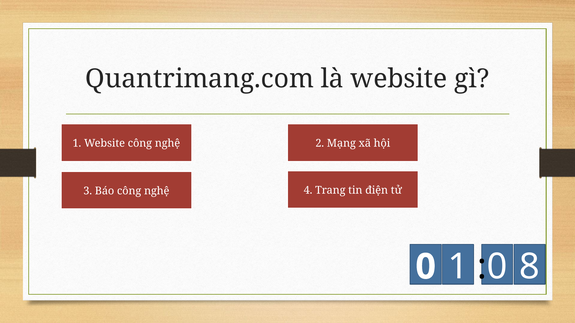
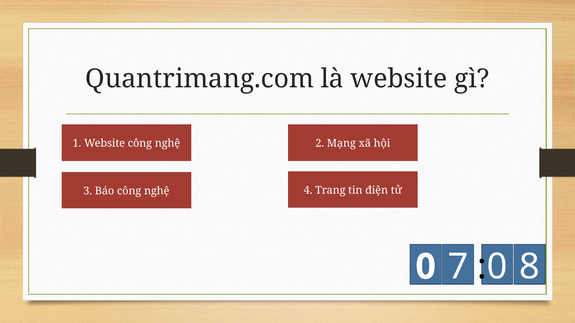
0 1: 1 -> 7
